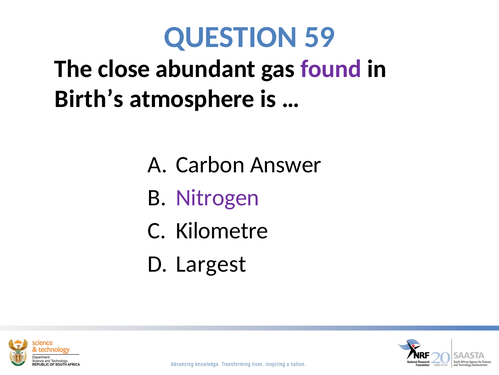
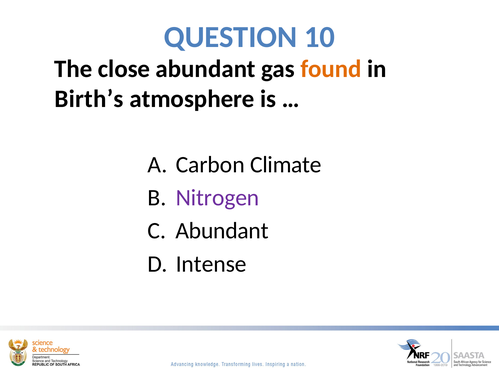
59: 59 -> 10
found colour: purple -> orange
Answer: Answer -> Climate
Kilometre at (222, 230): Kilometre -> Abundant
Largest: Largest -> Intense
